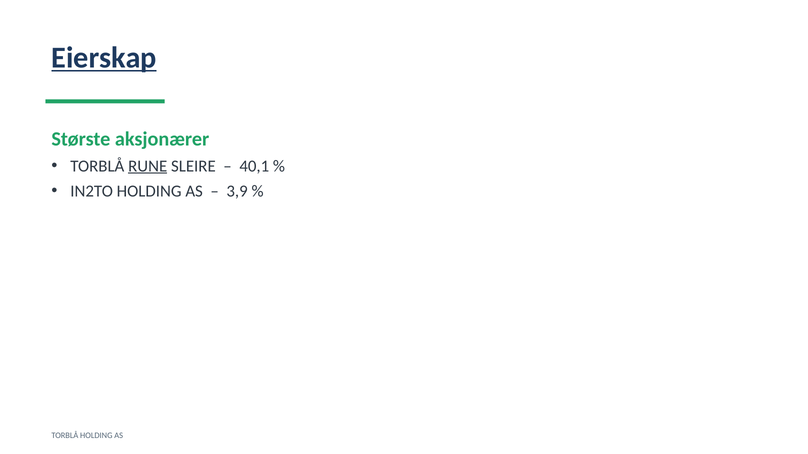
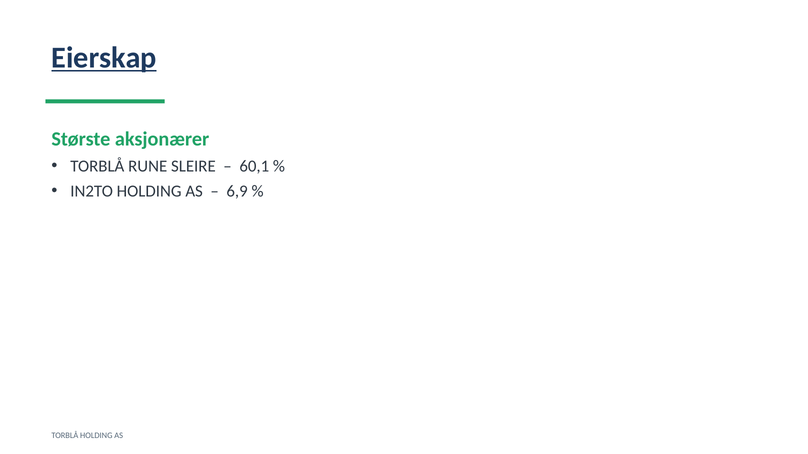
RUNE underline: present -> none
40,1: 40,1 -> 60,1
3,9: 3,9 -> 6,9
